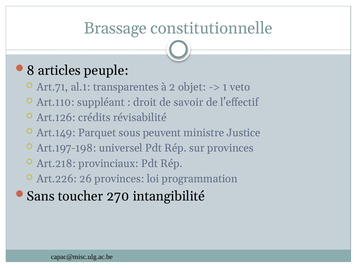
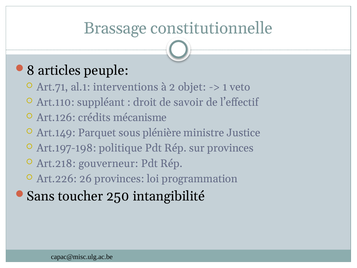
transparentes: transparentes -> interventions
révisabilité: révisabilité -> mécanisme
peuvent: peuvent -> plénière
universel: universel -> politique
provinciaux: provinciaux -> gouverneur
270: 270 -> 250
